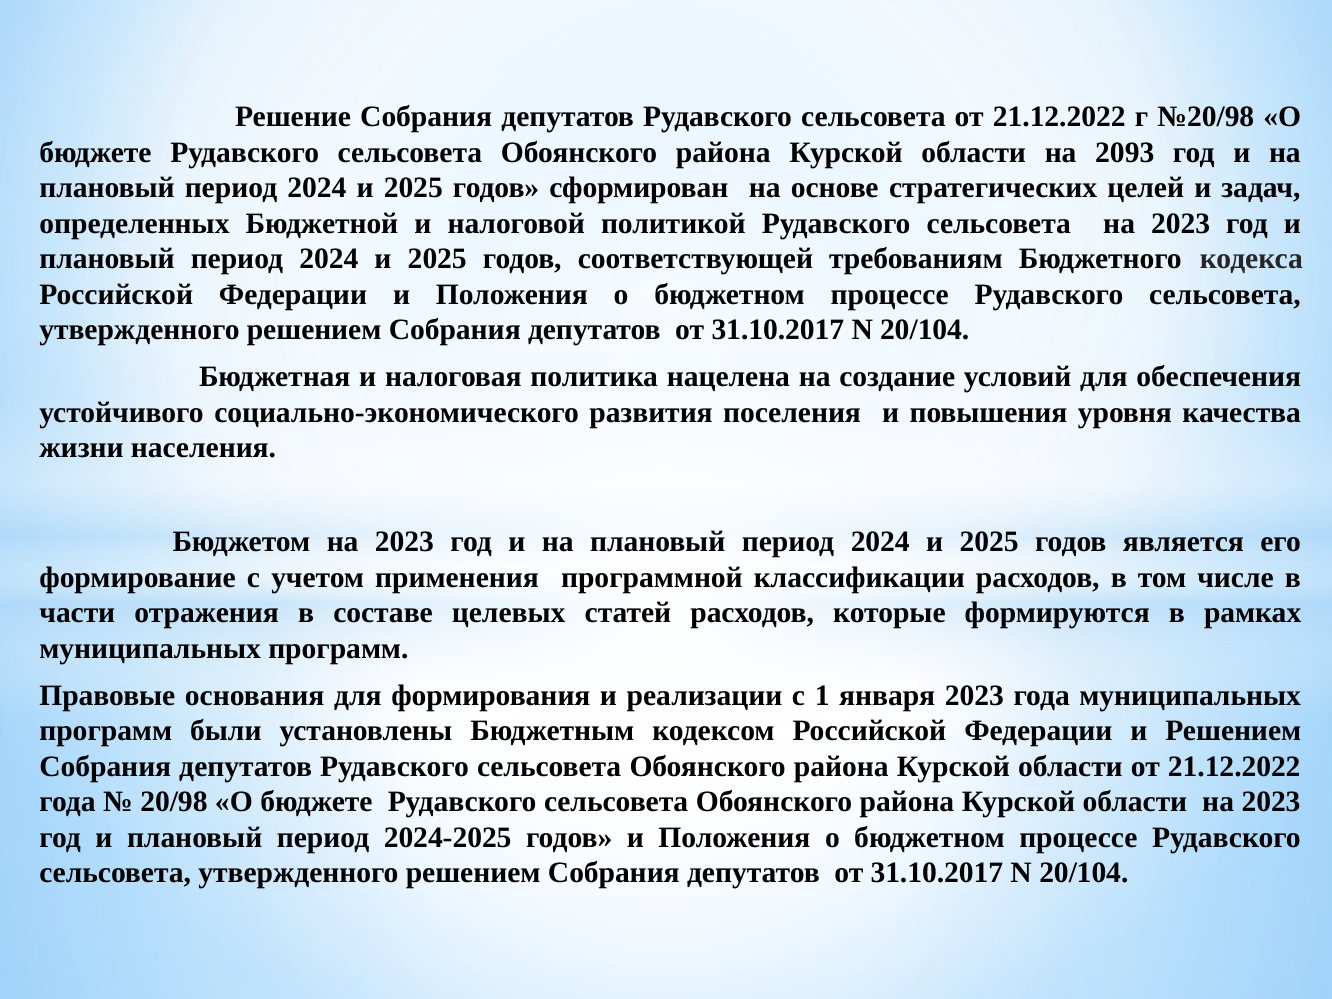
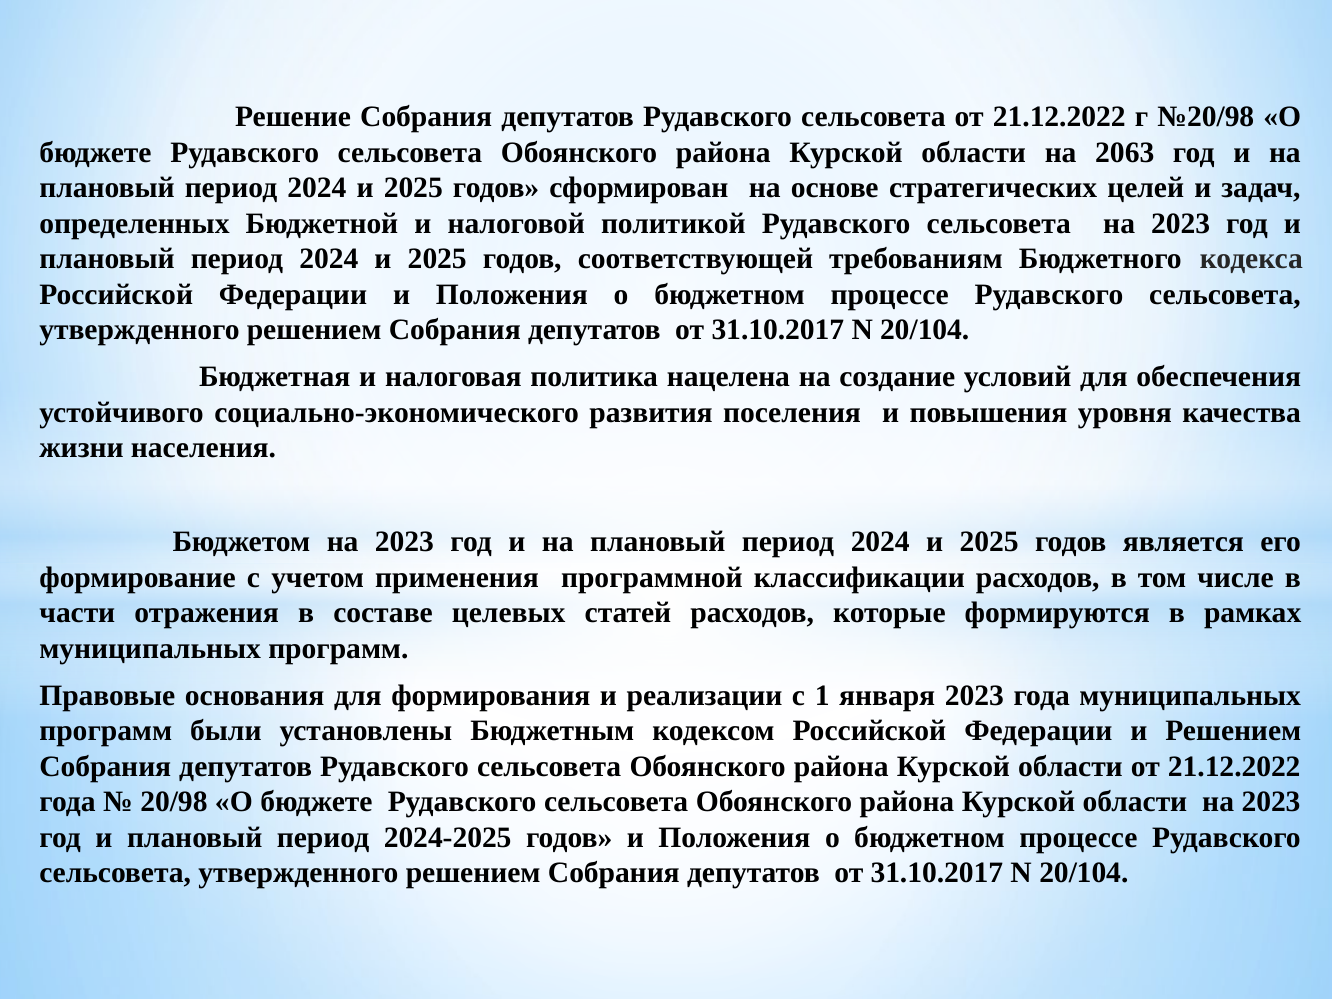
2093: 2093 -> 2063
